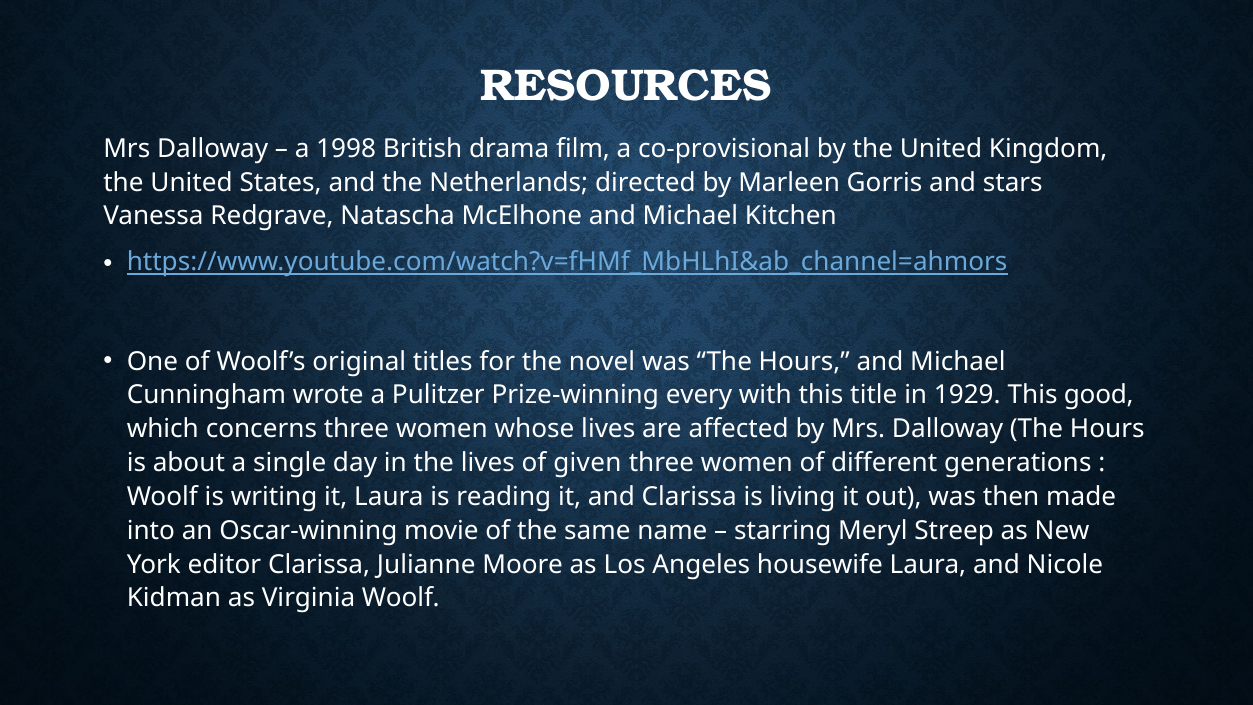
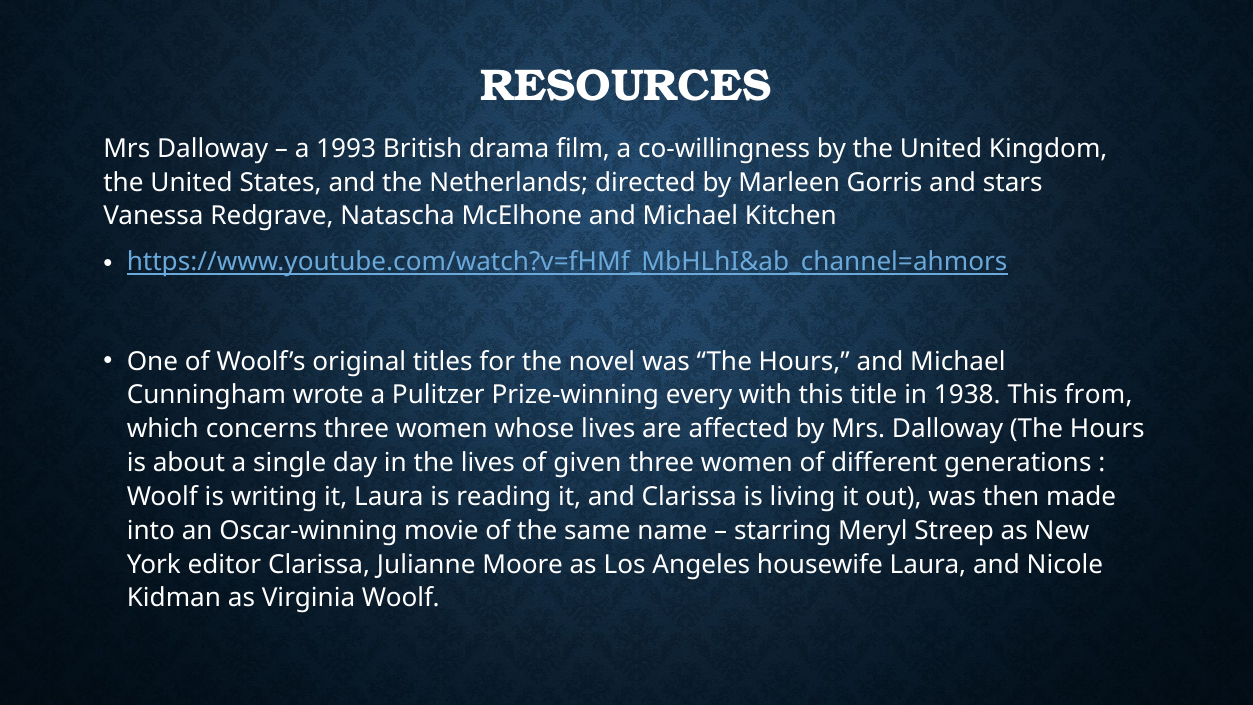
1998: 1998 -> 1993
co-provisional: co-provisional -> co-willingness
1929: 1929 -> 1938
good: good -> from
